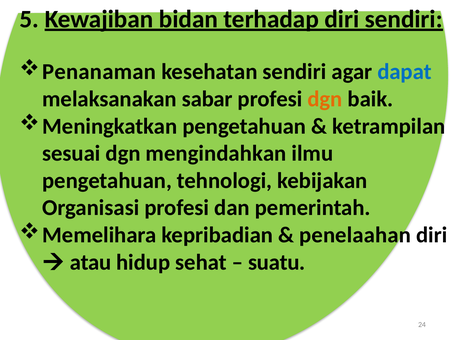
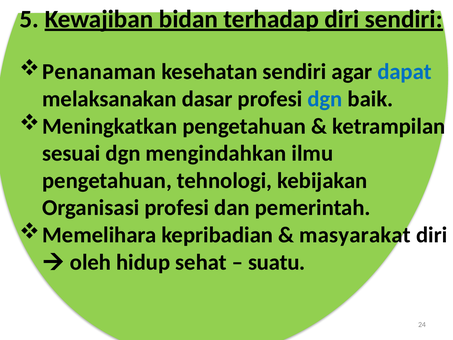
sabar: sabar -> dasar
dgn at (325, 99) colour: orange -> blue
penelaahan: penelaahan -> masyarakat
atau: atau -> oleh
